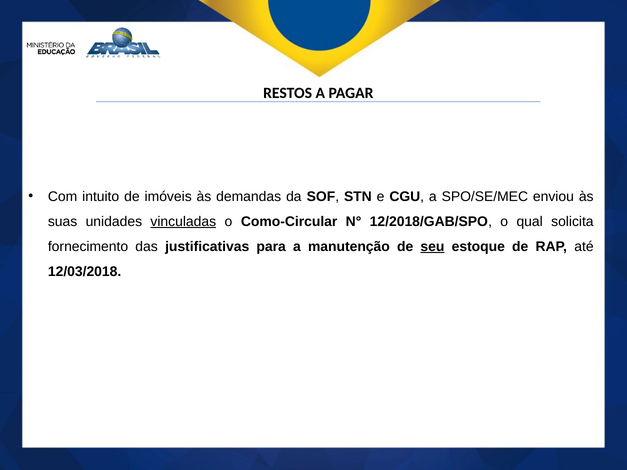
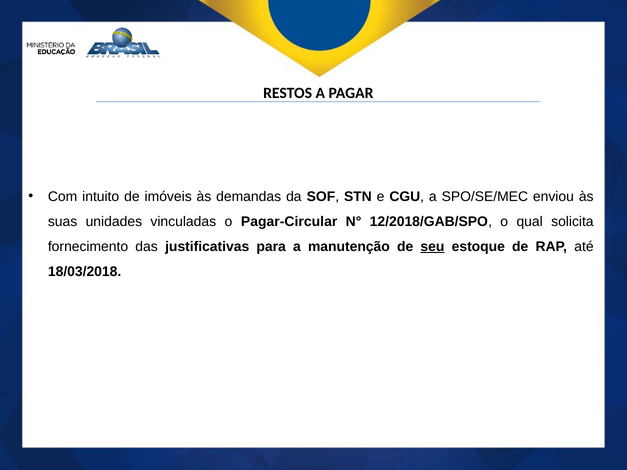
vinculadas underline: present -> none
Como-Circular: Como-Circular -> Pagar-Circular
12/03/2018: 12/03/2018 -> 18/03/2018
